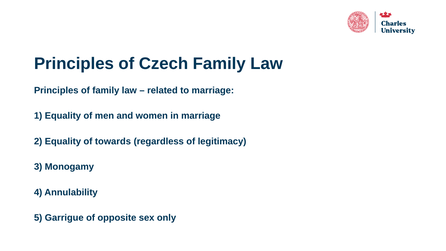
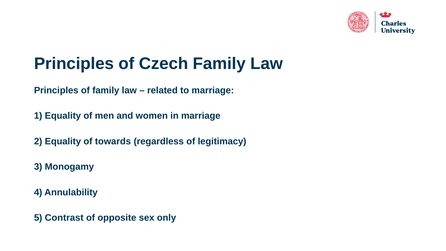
Garrigue: Garrigue -> Contrast
